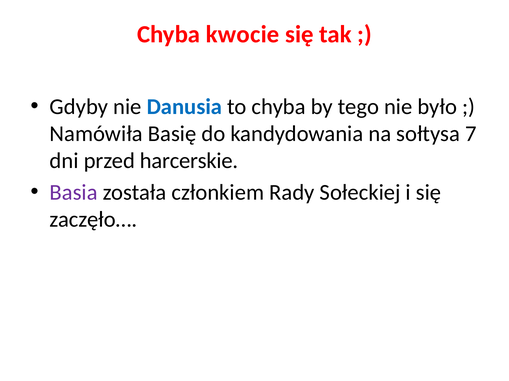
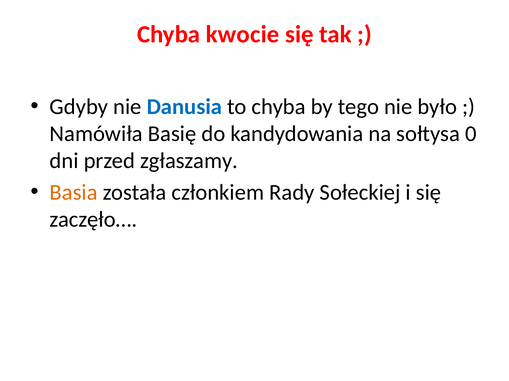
7: 7 -> 0
harcerskie: harcerskie -> zgłaszamy
Basia colour: purple -> orange
